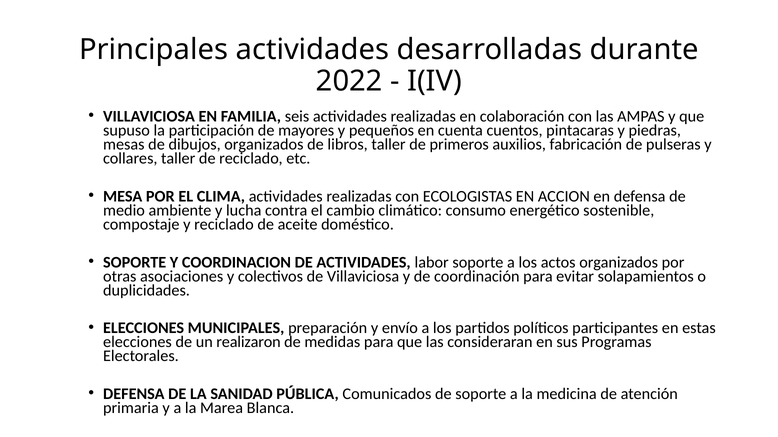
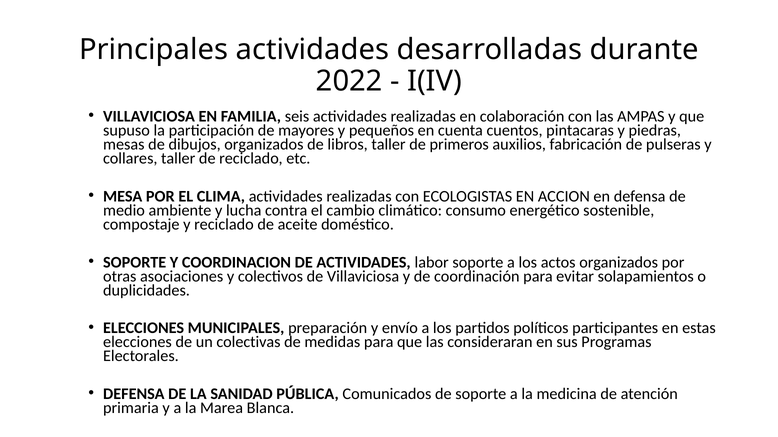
realizaron: realizaron -> colectivas
